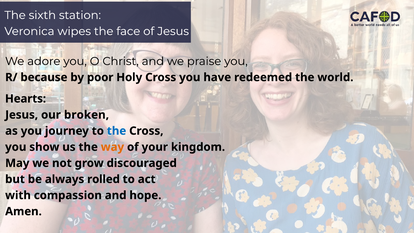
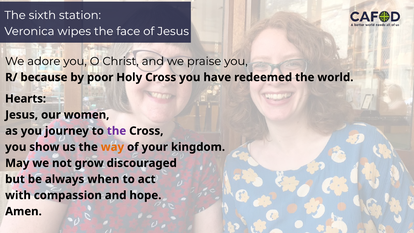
broken: broken -> women
the at (117, 131) colour: blue -> purple
rolled: rolled -> when
